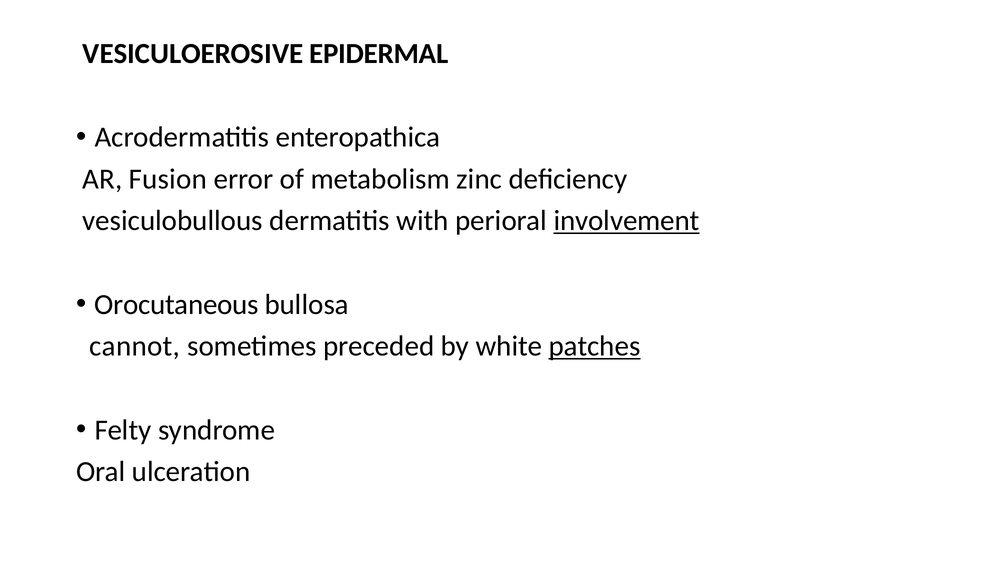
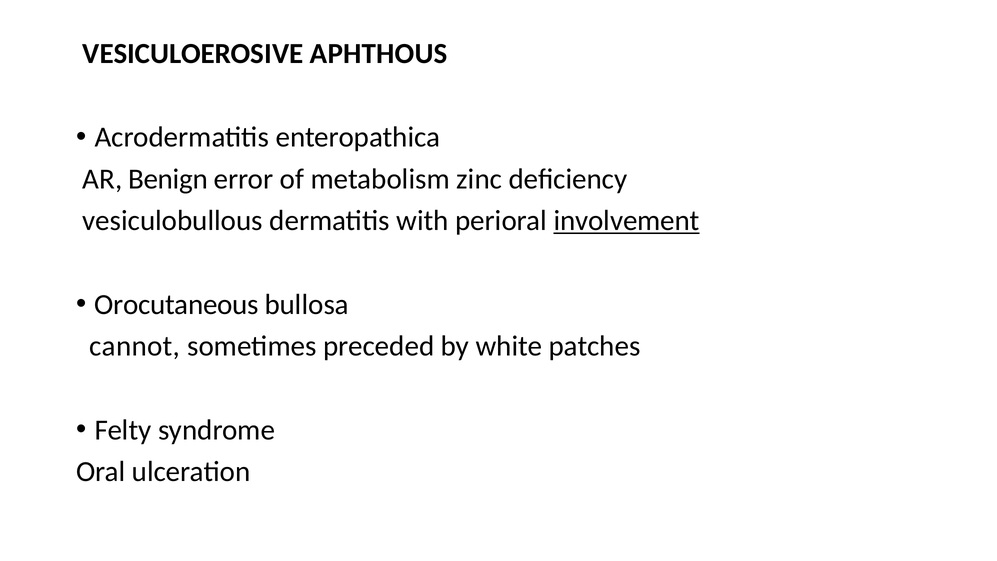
EPIDERMAL: EPIDERMAL -> APHTHOUS
Fusion: Fusion -> Benign
patches underline: present -> none
